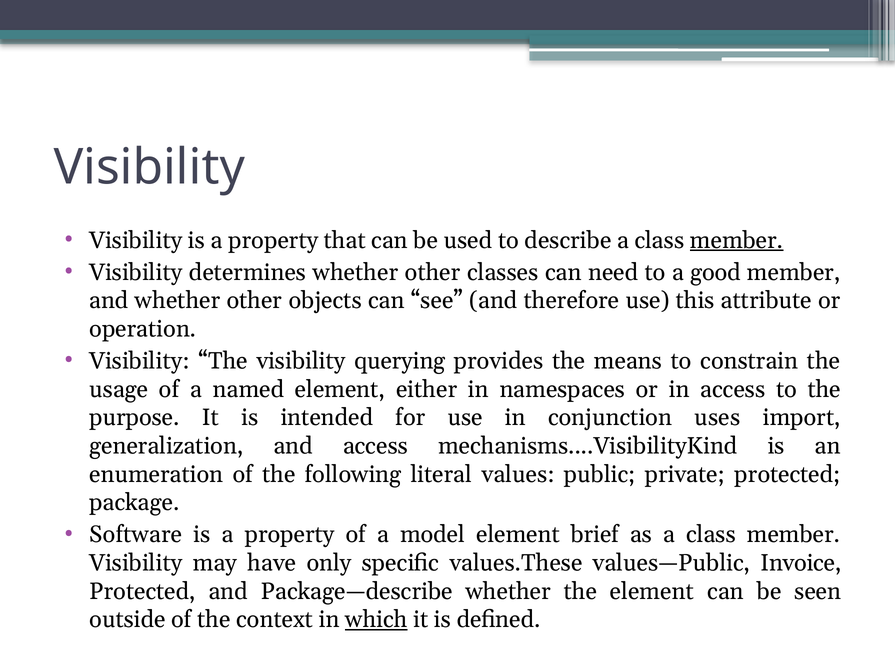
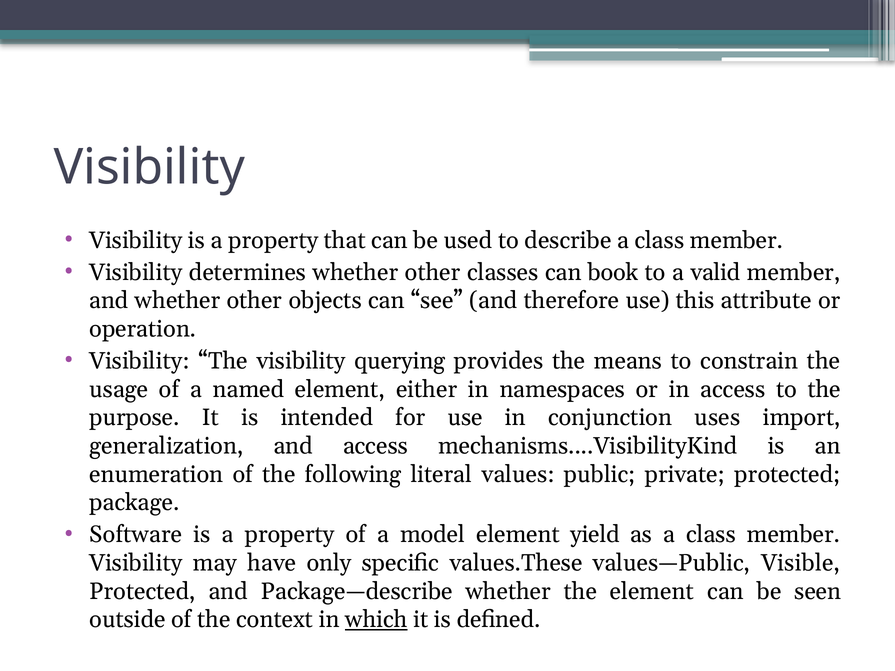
member at (737, 240) underline: present -> none
need: need -> book
good: good -> valid
brief: brief -> yield
Invoice: Invoice -> Visible
